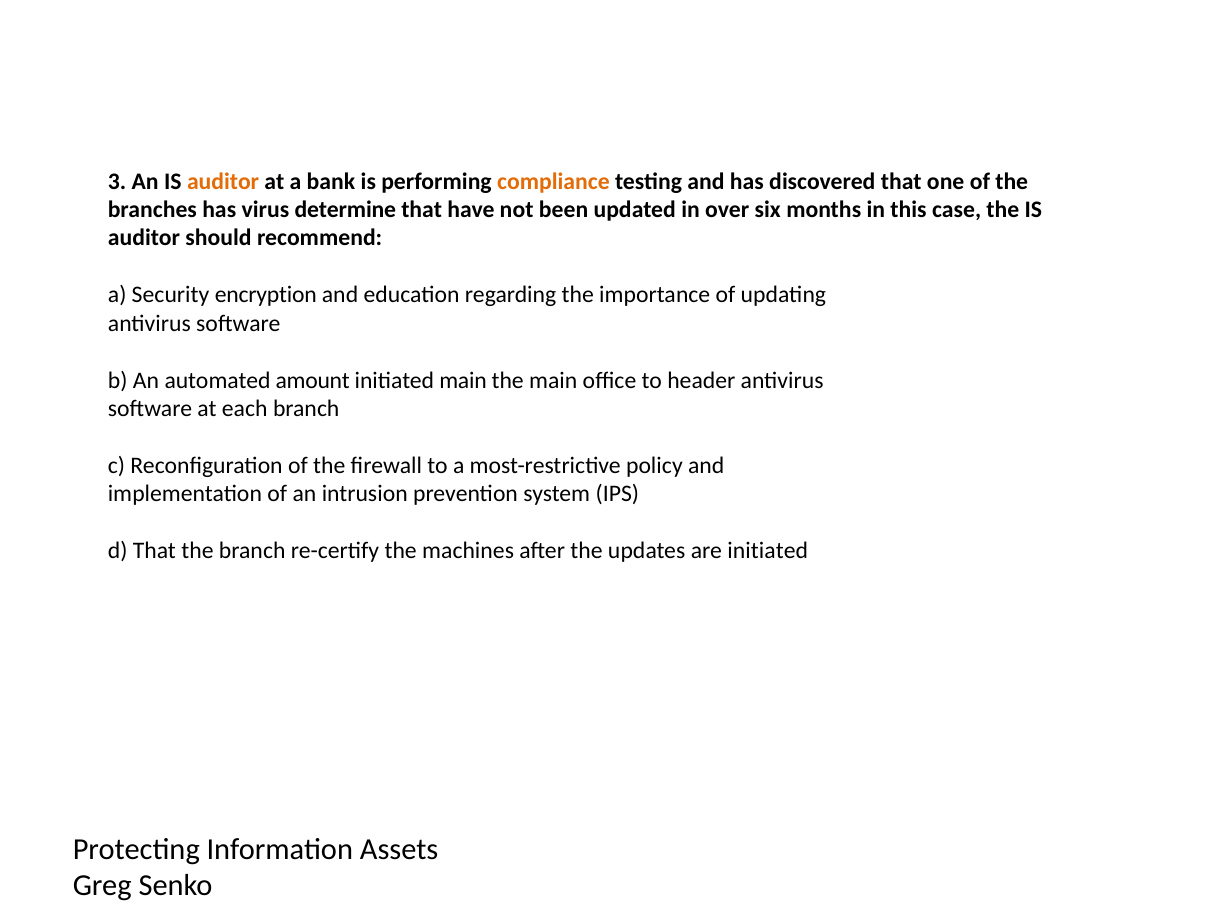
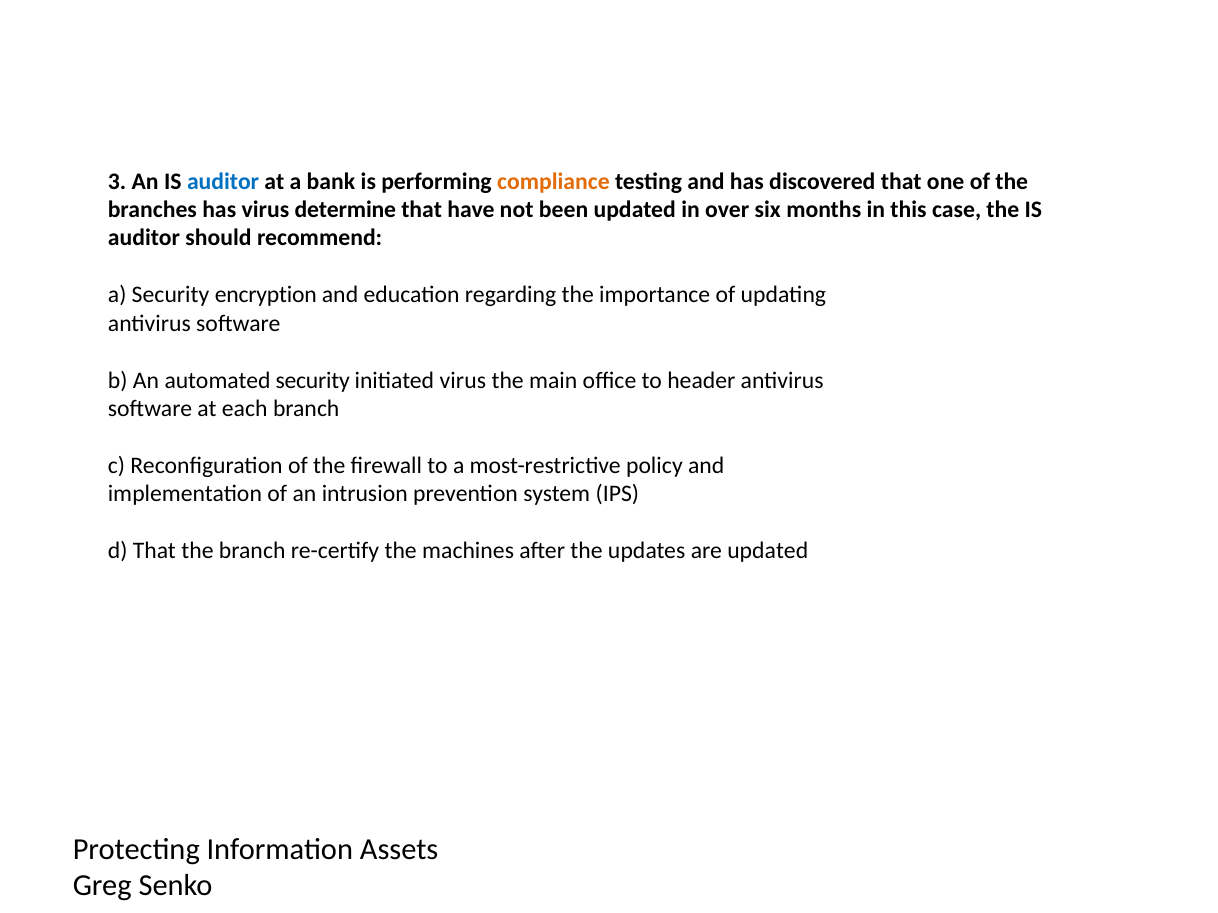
auditor at (223, 181) colour: orange -> blue
automated amount: amount -> security
initiated main: main -> virus
are initiated: initiated -> updated
